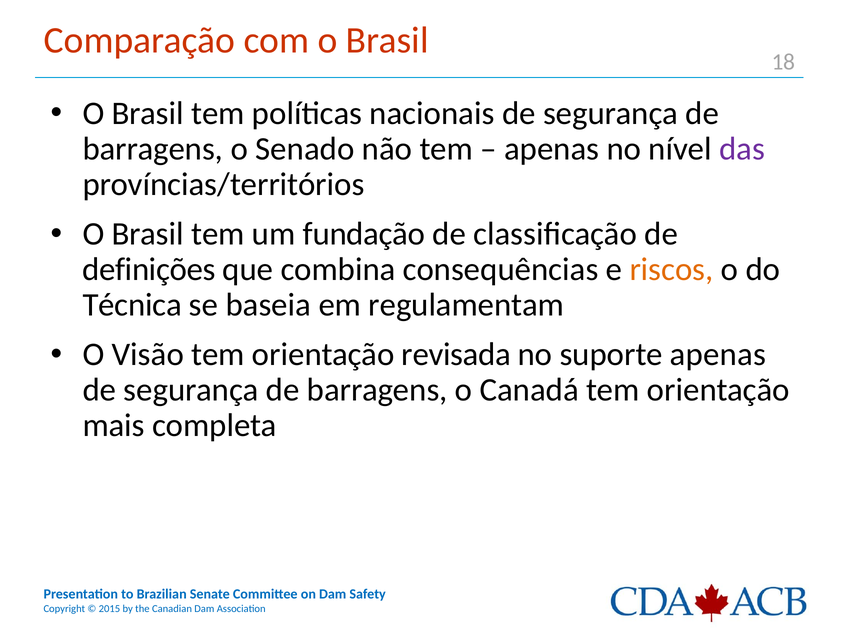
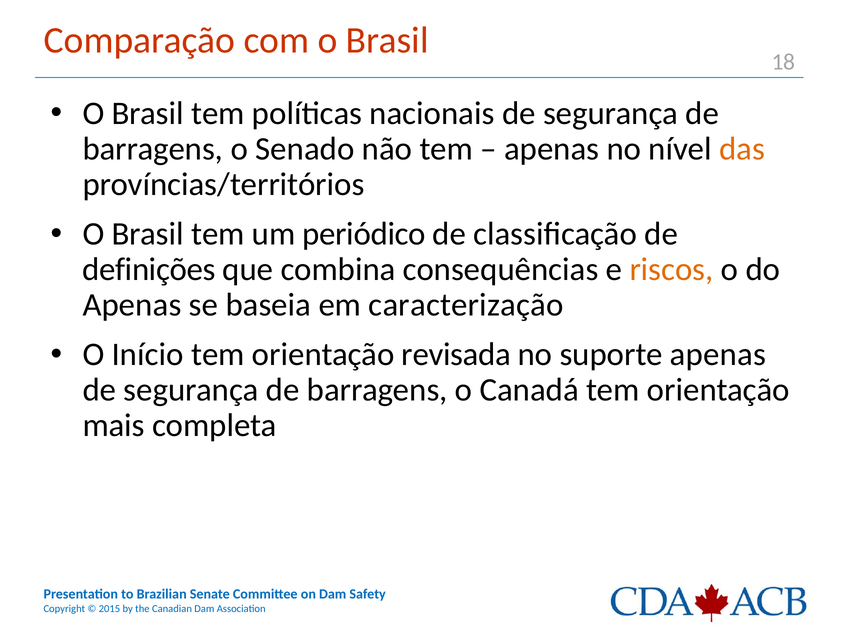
das colour: purple -> orange
fundação: fundação -> periódico
Técnica at (132, 305): Técnica -> Apenas
regulamentam: regulamentam -> caracterização
Visão: Visão -> Início
